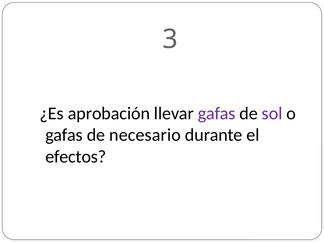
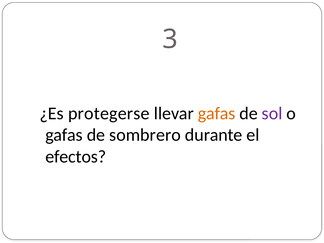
aprobación: aprobación -> protegerse
gafas at (217, 113) colour: purple -> orange
necesario: necesario -> sombrero
